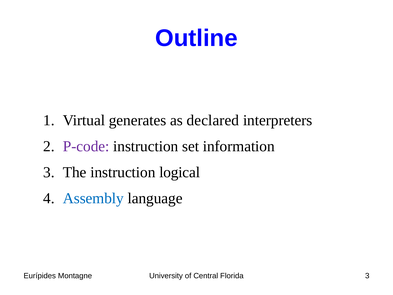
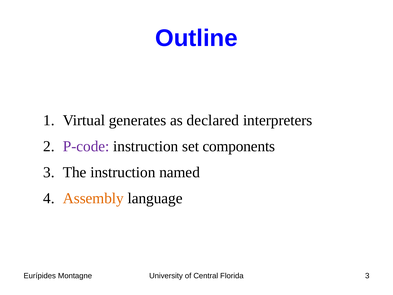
information: information -> components
logical: logical -> named
Assembly colour: blue -> orange
